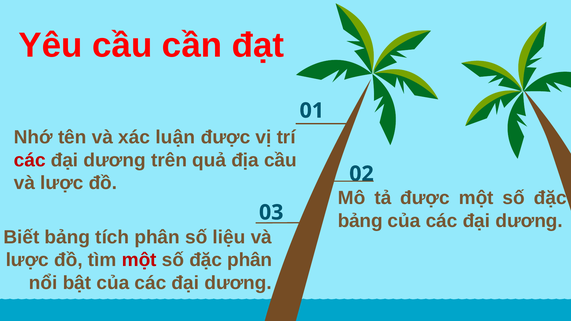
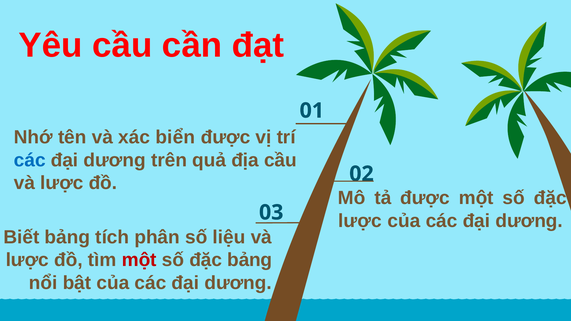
luận: luận -> biển
các at (30, 160) colour: red -> blue
bảng at (360, 221): bảng -> lược
đặc phân: phân -> bảng
